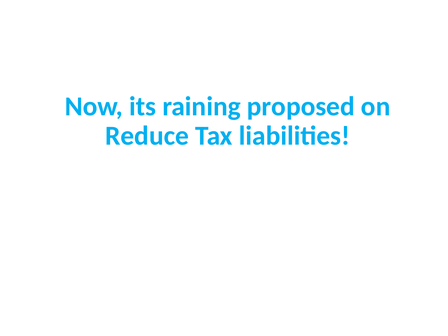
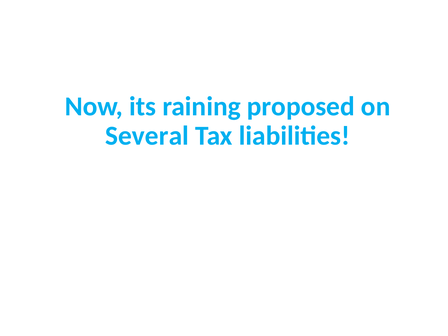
Reduce: Reduce -> Several
